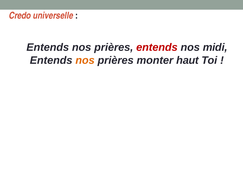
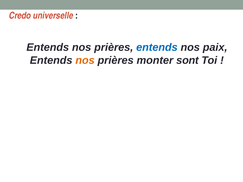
entends at (157, 47) colour: red -> blue
midi: midi -> paix
haut: haut -> sont
